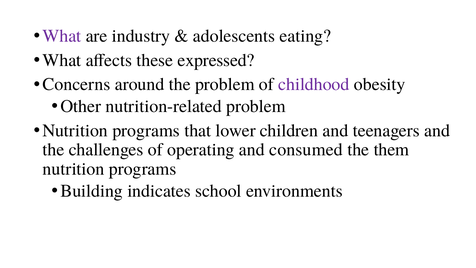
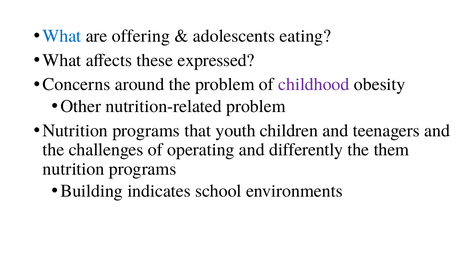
What at (62, 36) colour: purple -> blue
industry: industry -> offering
lower: lower -> youth
consumed: consumed -> differently
